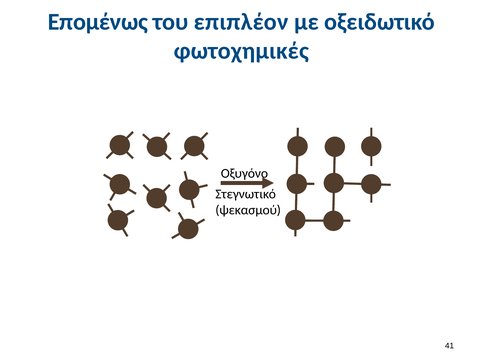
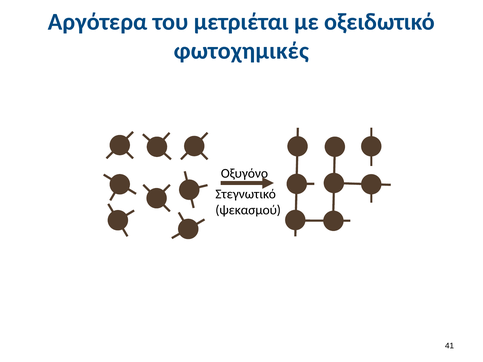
Επομένως: Επομένως -> Αργότερα
επιπλέον: επιπλέον -> μετριέται
